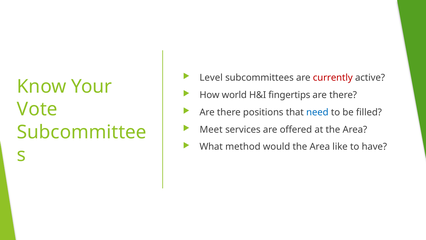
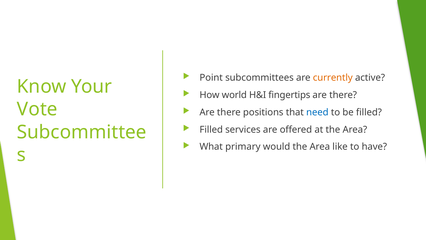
Level: Level -> Point
currently colour: red -> orange
Meet at (211, 129): Meet -> Filled
method: method -> primary
